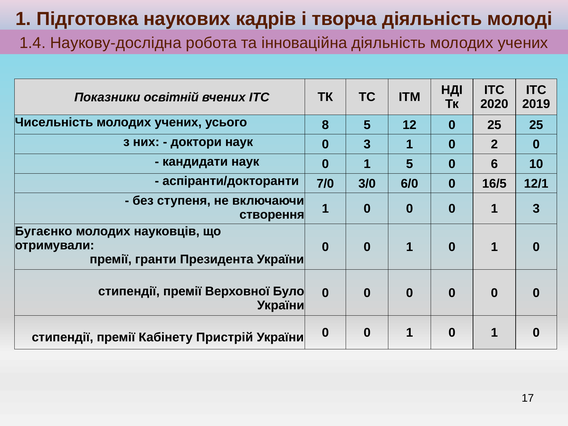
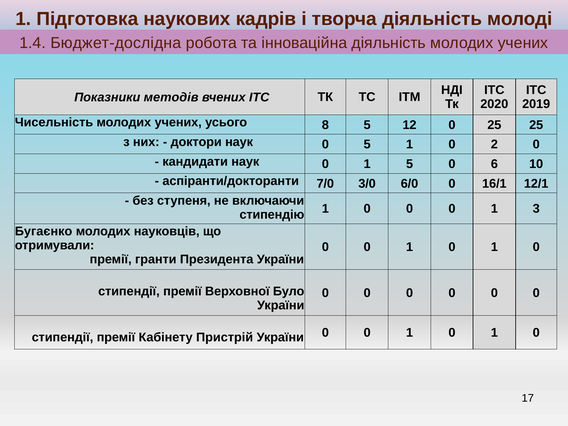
Наукову-дослідна: Наукову-дослідна -> Бюджет-дослідна
освітній: освітній -> методів
0 3: 3 -> 5
16/5: 16/5 -> 16/1
створення: створення -> стипендію
